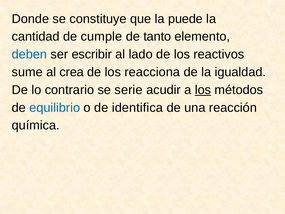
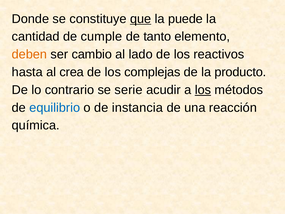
que underline: none -> present
deben colour: blue -> orange
escribir: escribir -> cambio
sume: sume -> hasta
reacciona: reacciona -> complejas
igualdad: igualdad -> producto
identifica: identifica -> instancia
